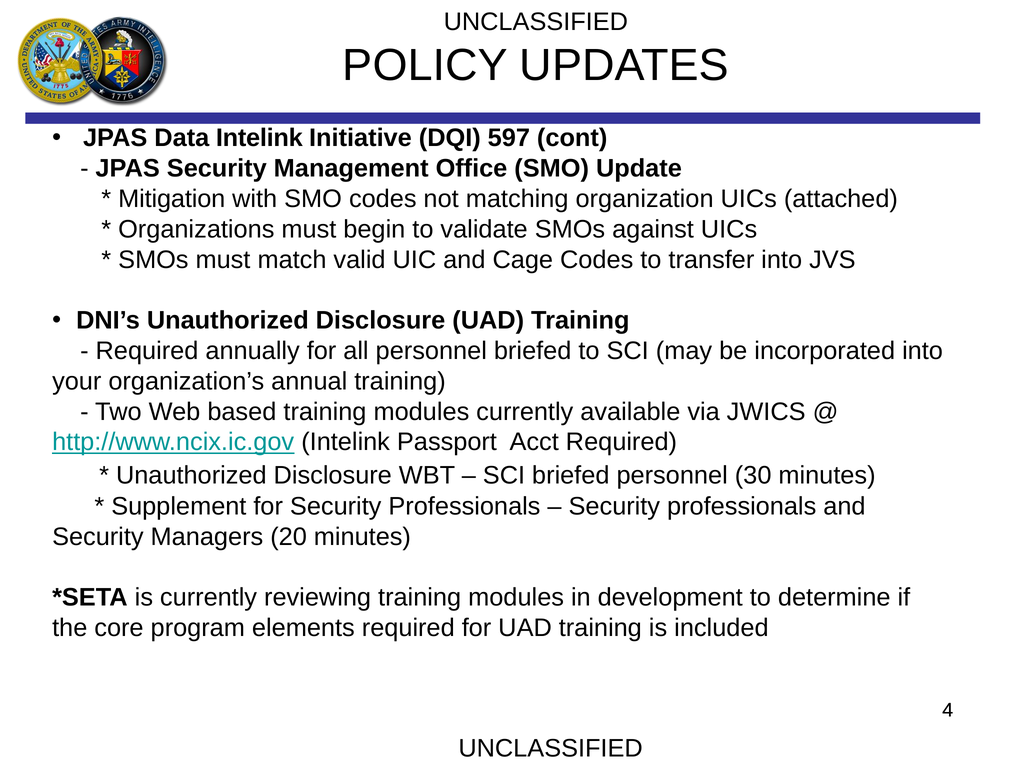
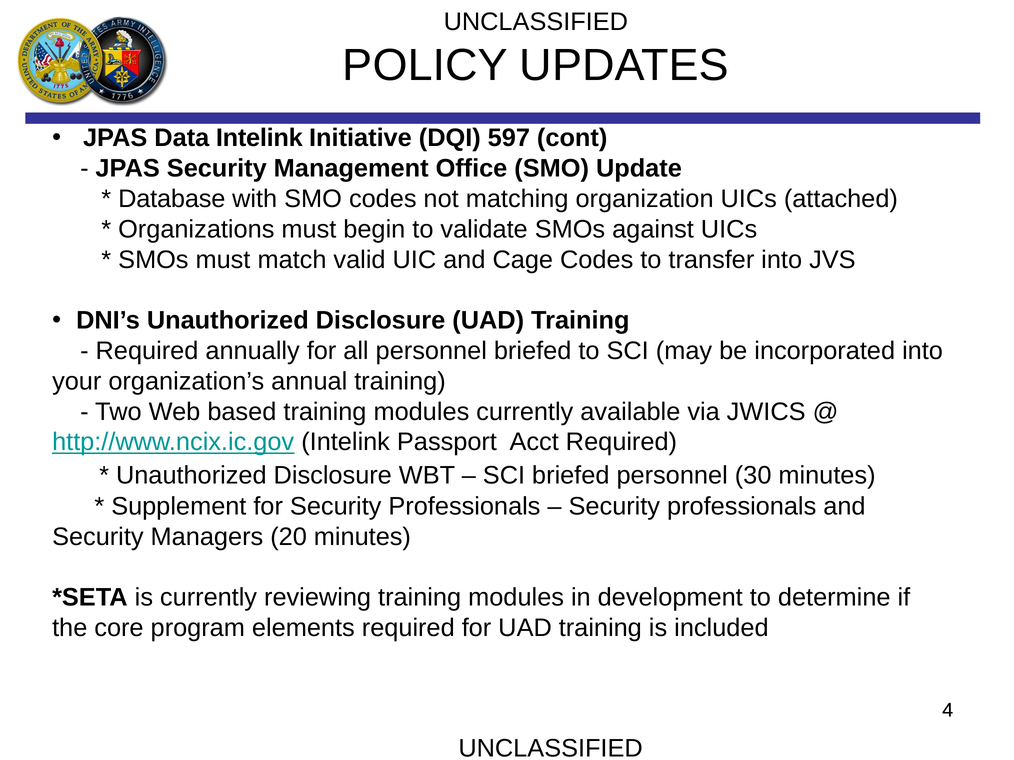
Mitigation: Mitigation -> Database
